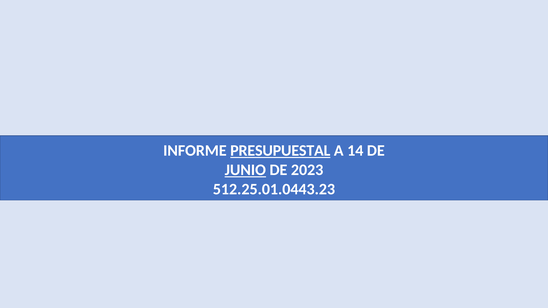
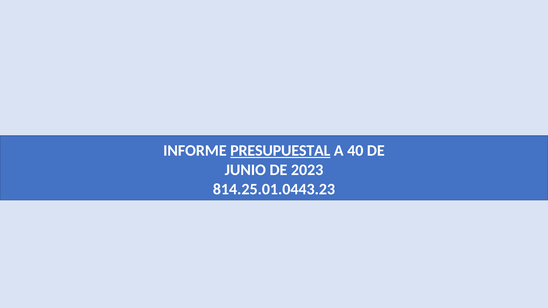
14: 14 -> 40
JUNIO underline: present -> none
512.25.01.0443.23: 512.25.01.0443.23 -> 814.25.01.0443.23
